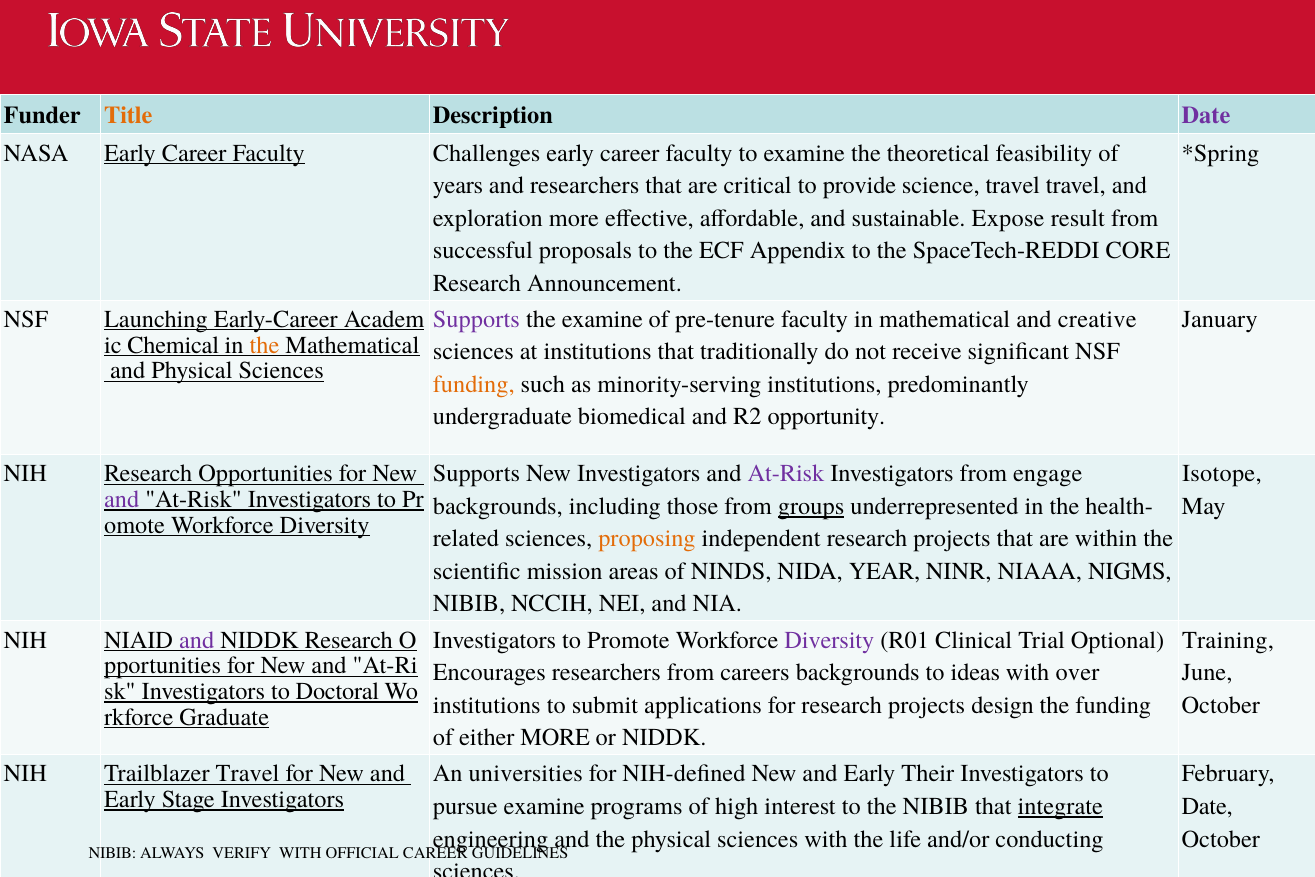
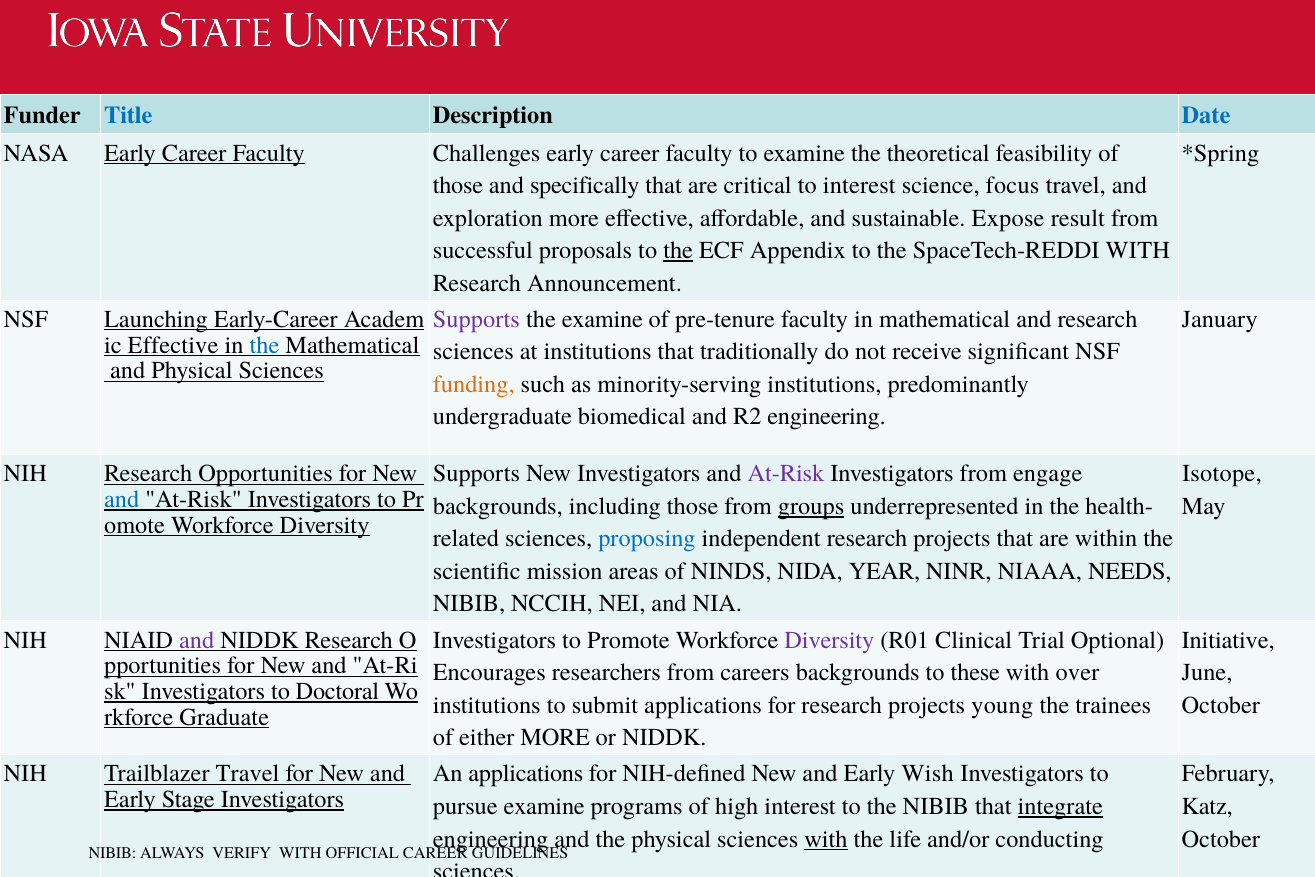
Title colour: orange -> blue
Date at (1206, 115) colour: purple -> blue
years at (458, 186): years -> those
and researchers: researchers -> specifically
to provide: provide -> interest
science travel: travel -> focus
the at (678, 251) underline: none -> present
SpaceTech-REDDI CORE: CORE -> WITH
and creative: creative -> research
Chemical at (173, 345): Chemical -> Effective
the at (265, 345) colour: orange -> blue
R2 opportunity: opportunity -> engineering
and at (122, 499) colour: purple -> blue
proposing colour: orange -> blue
NIGMS: NIGMS -> NEEDS
Training: Training -> Initiative
ideas: ideas -> these
design: design -> young
the funding: funding -> trainees
An universities: universities -> applications
Their: Their -> Wish
Date at (1207, 806): Date -> Katz
with at (826, 839) underline: none -> present
